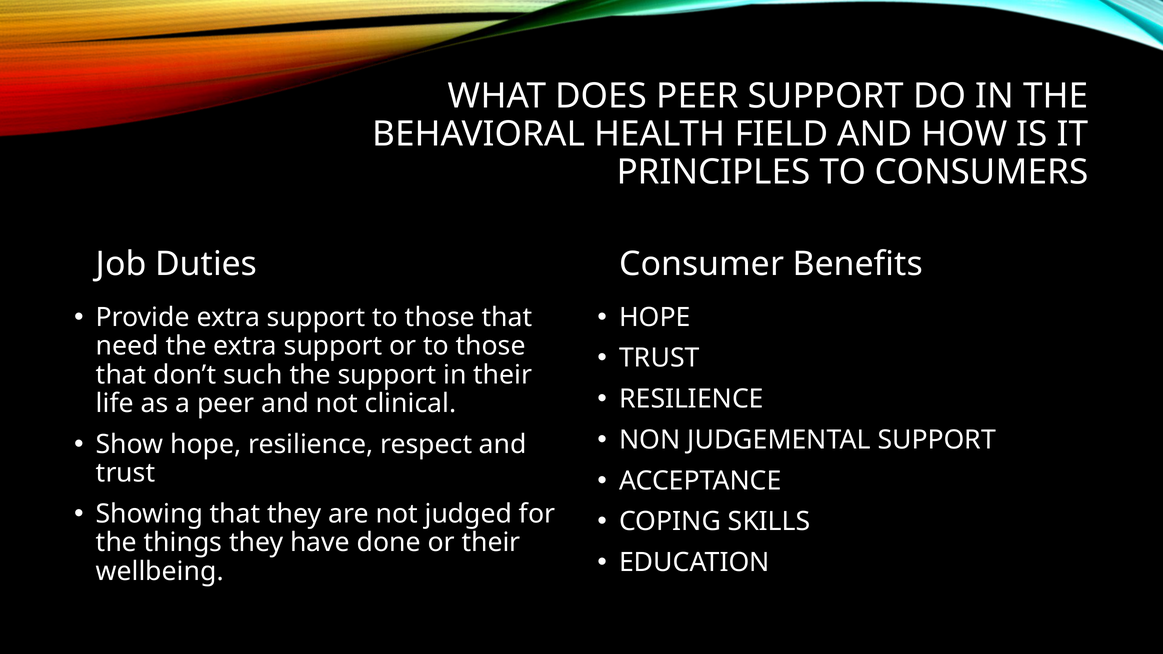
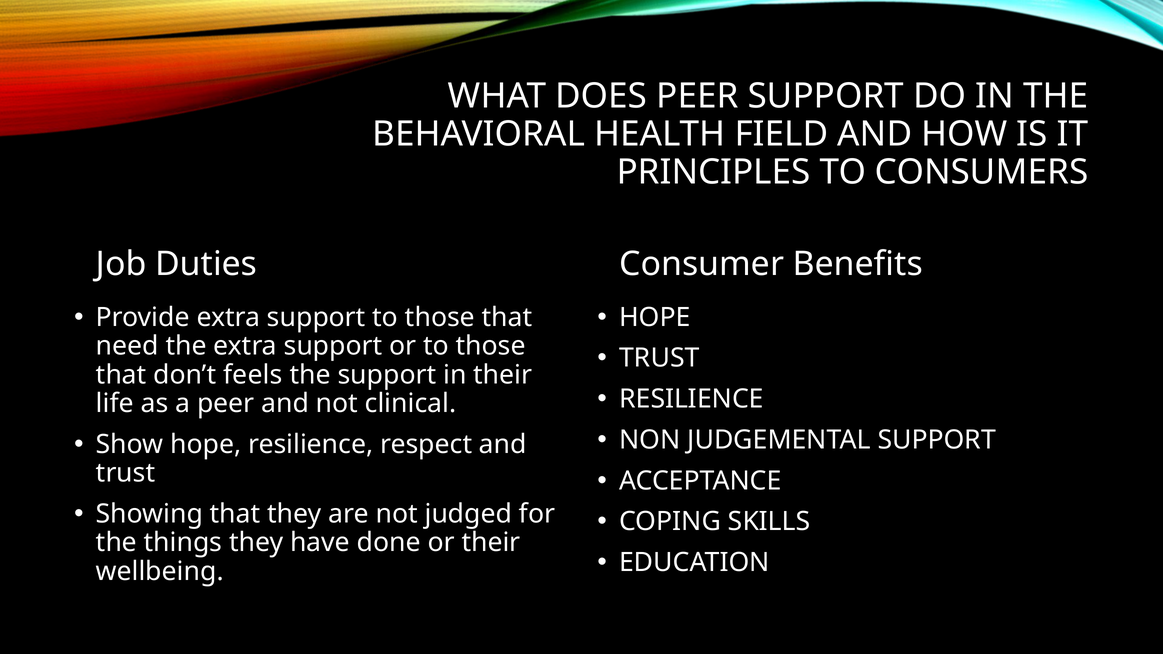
such: such -> feels
